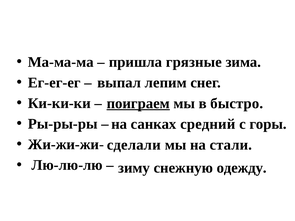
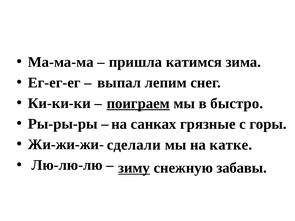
грязные: грязные -> катимся
средний: средний -> грязные
стали: стали -> катке
зиму underline: none -> present
одежду: одежду -> забавы
